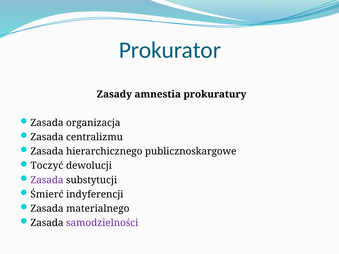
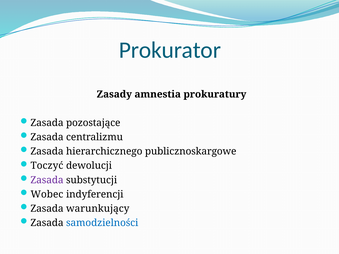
organizacja: organizacja -> pozostające
Śmierć: Śmierć -> Wobec
materialnego: materialnego -> warunkujący
samodzielności colour: purple -> blue
